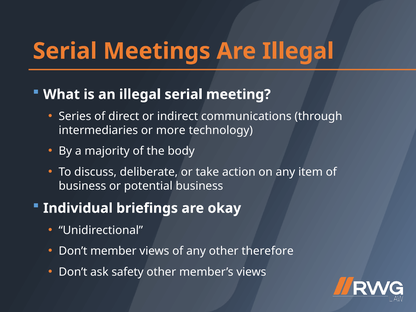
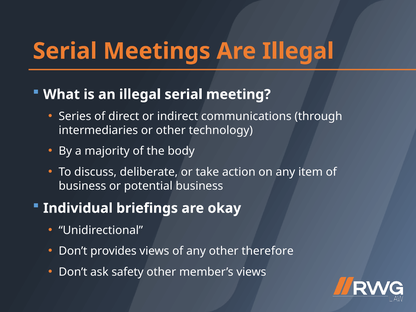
or more: more -> other
member: member -> provides
